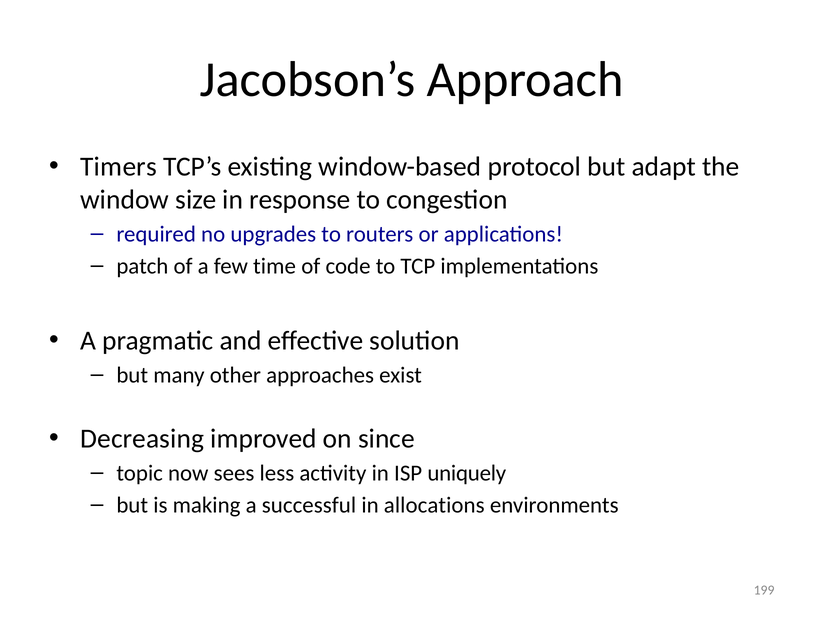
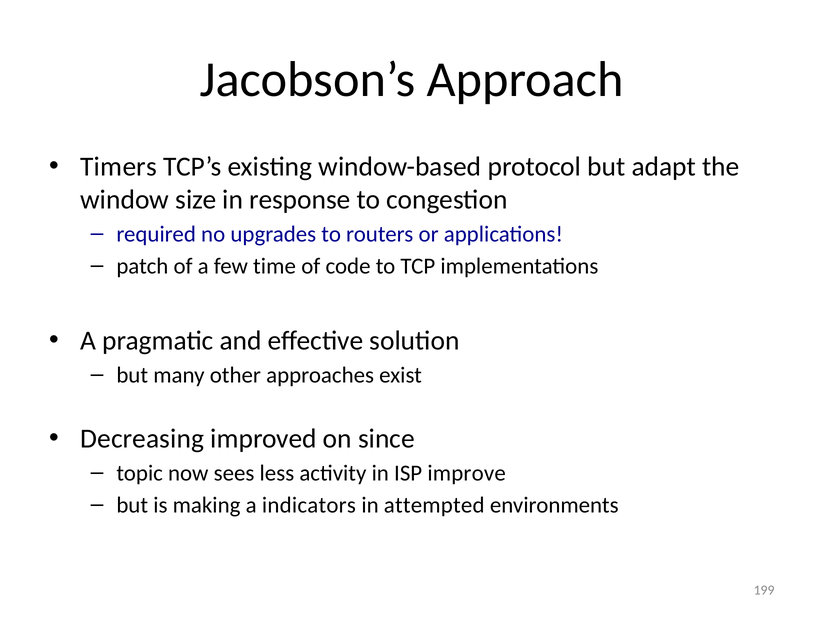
uniquely: uniquely -> improve
successful: successful -> indicators
allocations: allocations -> attempted
